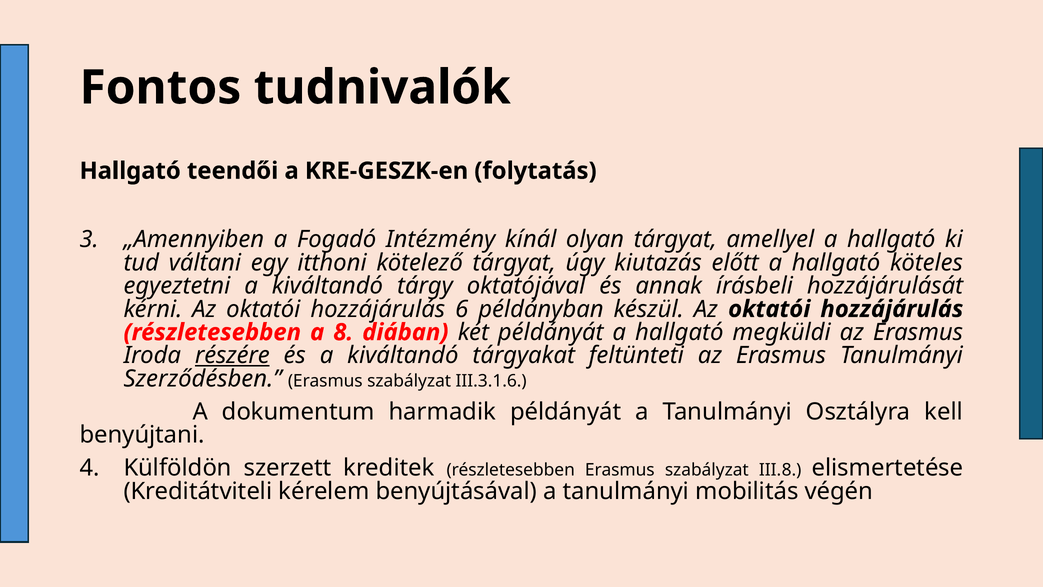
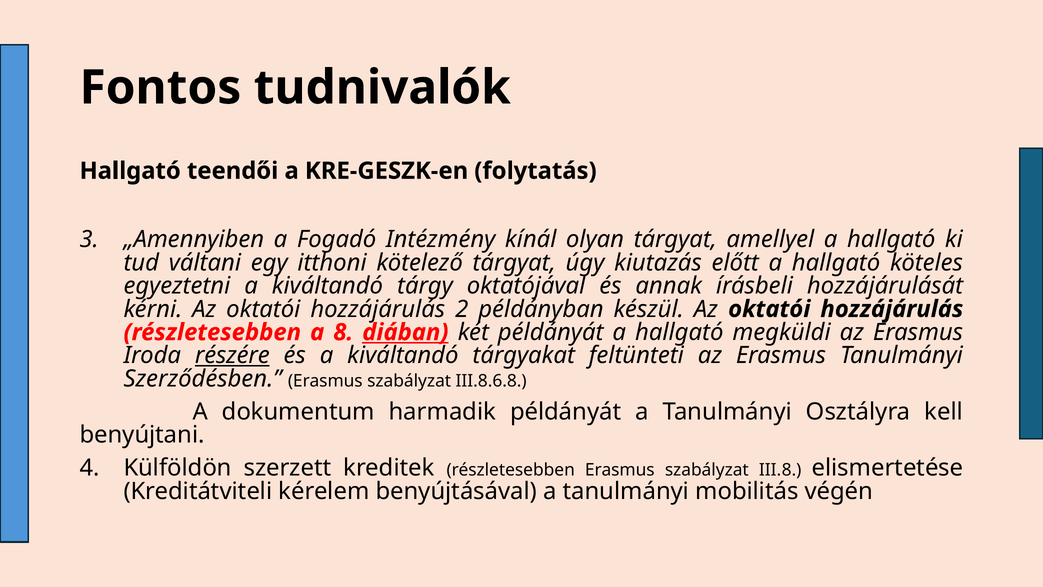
6: 6 -> 2
diában underline: none -> present
III.3.1.6: III.3.1.6 -> III.8.6.8
